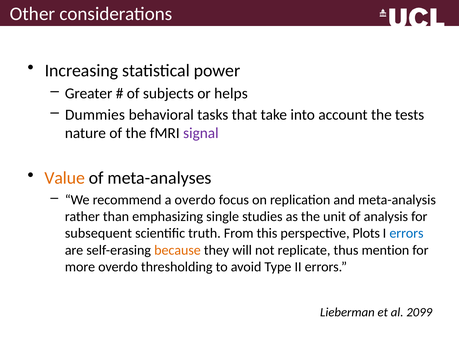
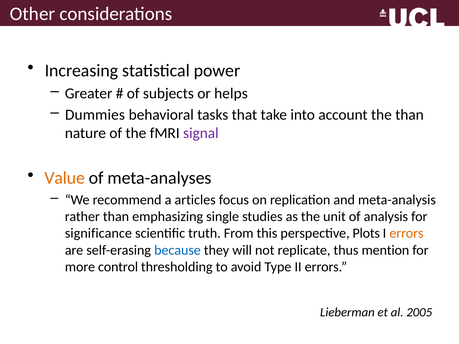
the tests: tests -> than
a overdo: overdo -> articles
subsequent: subsequent -> significance
errors at (406, 233) colour: blue -> orange
because colour: orange -> blue
more overdo: overdo -> control
2099: 2099 -> 2005
